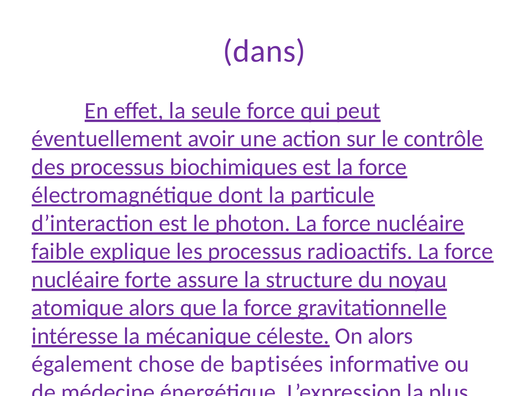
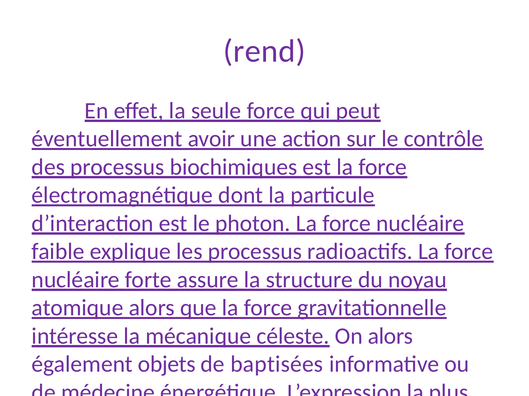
dans: dans -> rend
chose: chose -> objets
